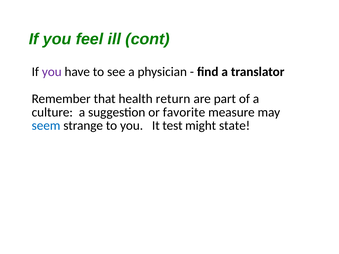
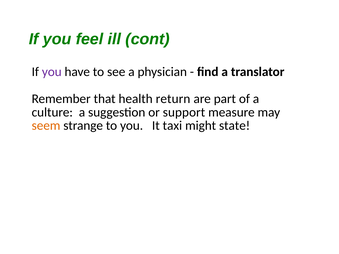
favorite: favorite -> support
seem colour: blue -> orange
test: test -> taxi
